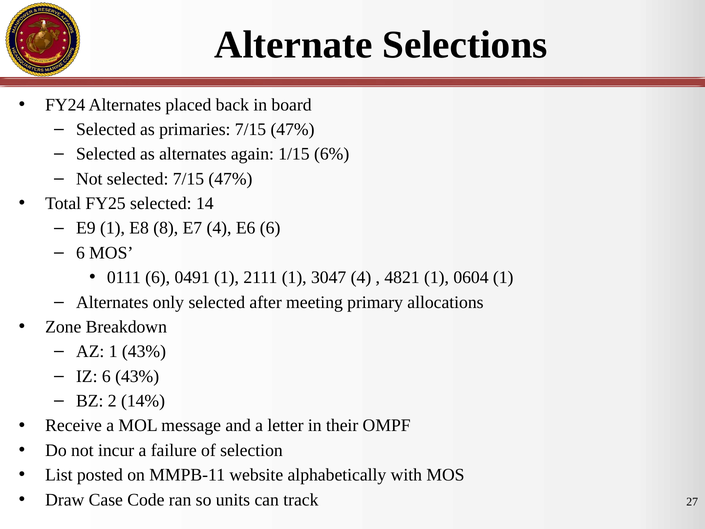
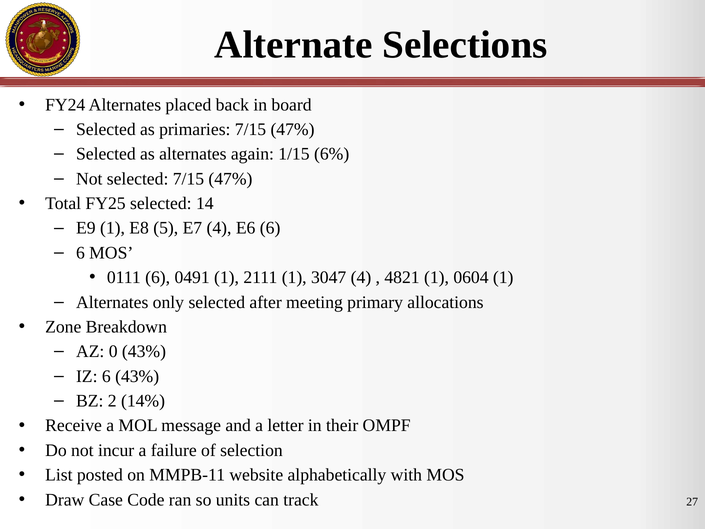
8: 8 -> 5
AZ 1: 1 -> 0
